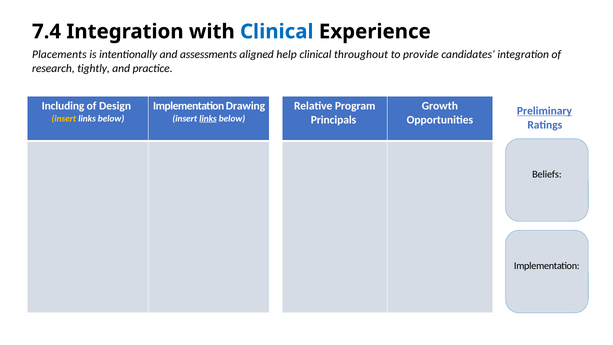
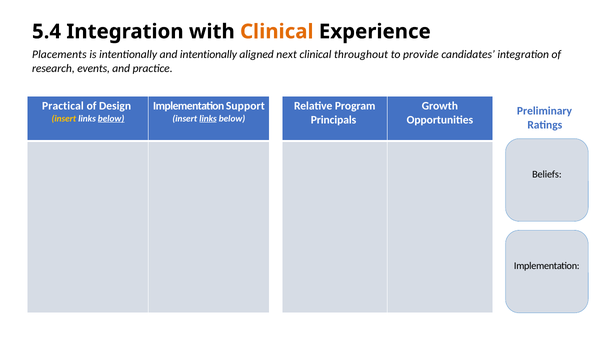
7.4: 7.4 -> 5.4
Clinical at (277, 32) colour: blue -> orange
and assessments: assessments -> intentionally
help: help -> next
tightly: tightly -> events
Including: Including -> Practical
Drawing: Drawing -> Support
Preliminary underline: present -> none
below at (111, 118) underline: none -> present
